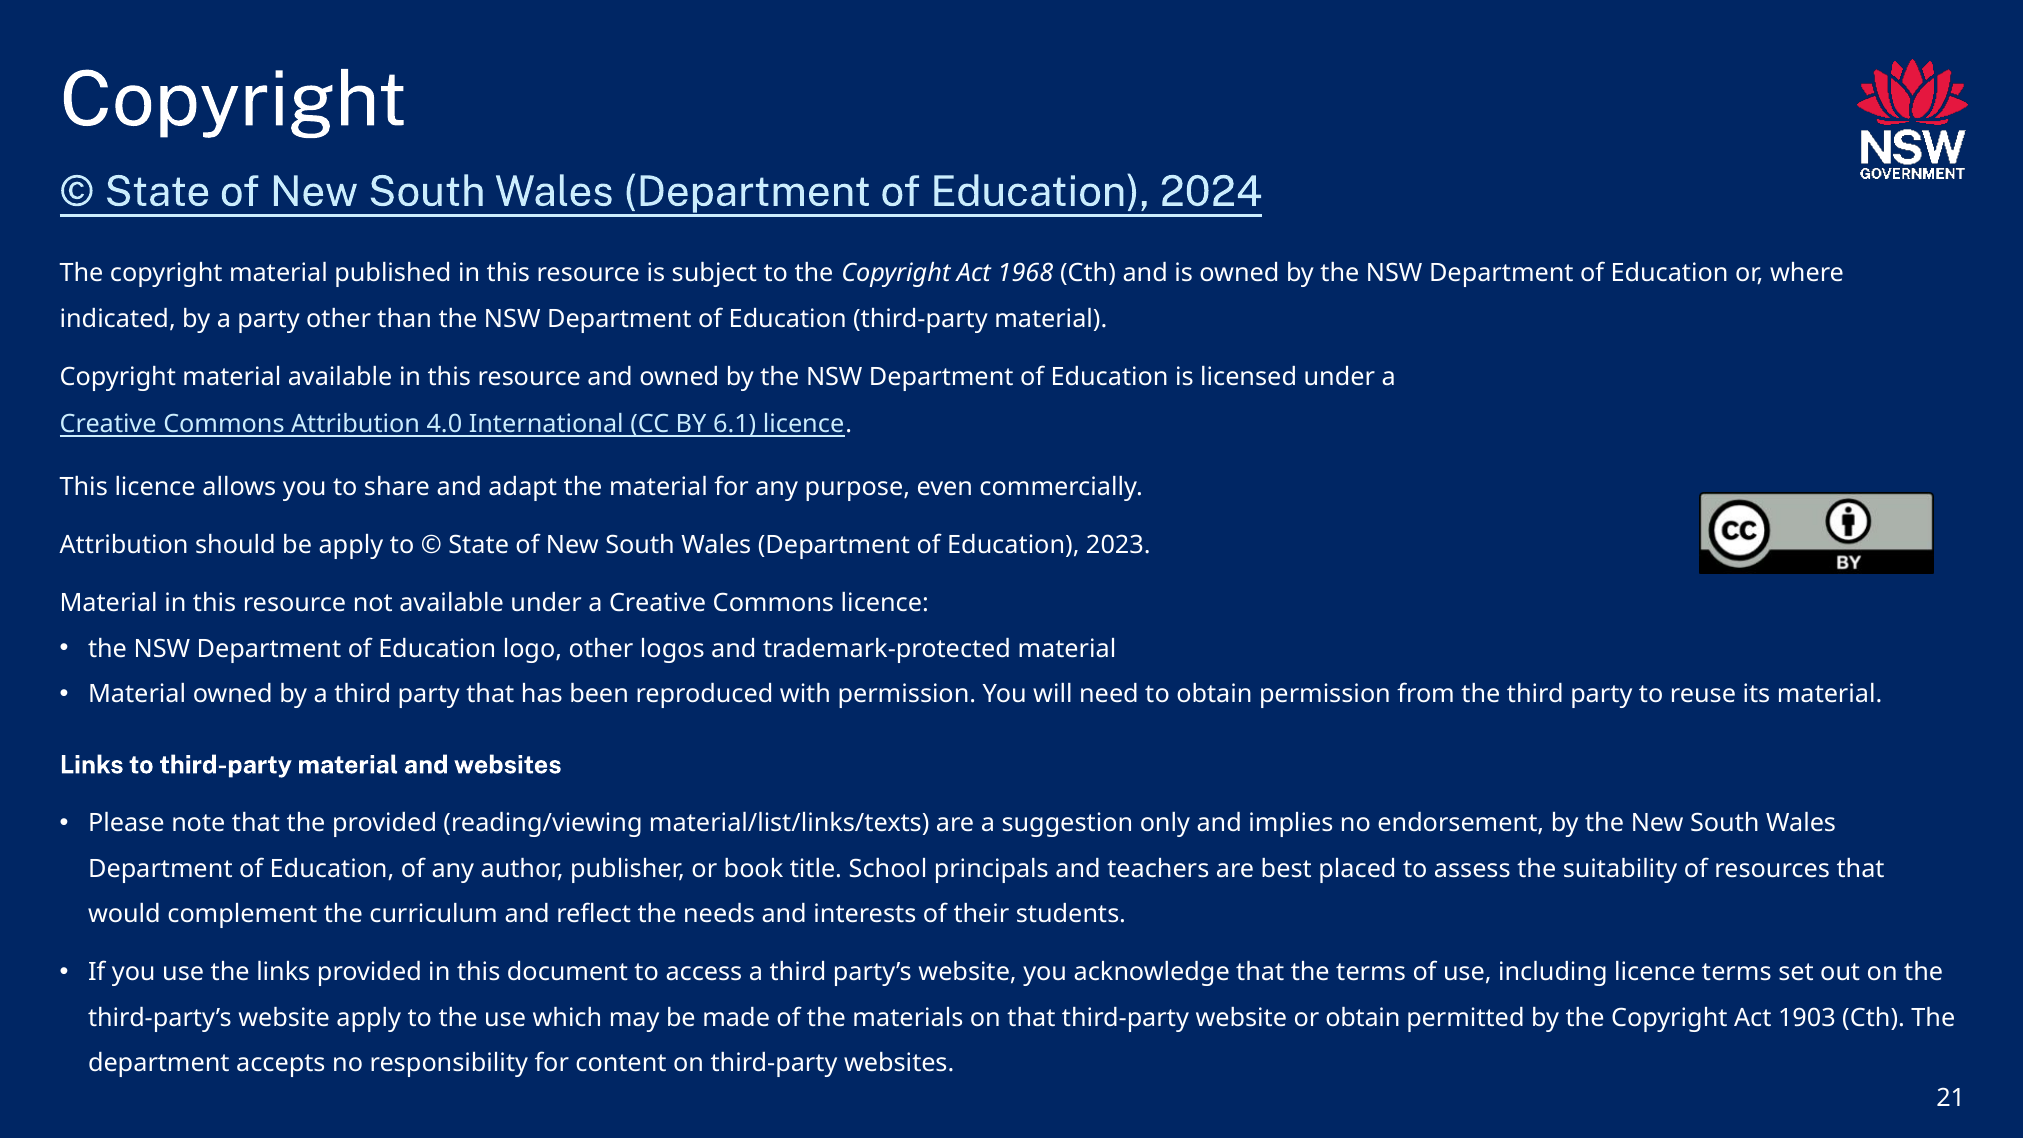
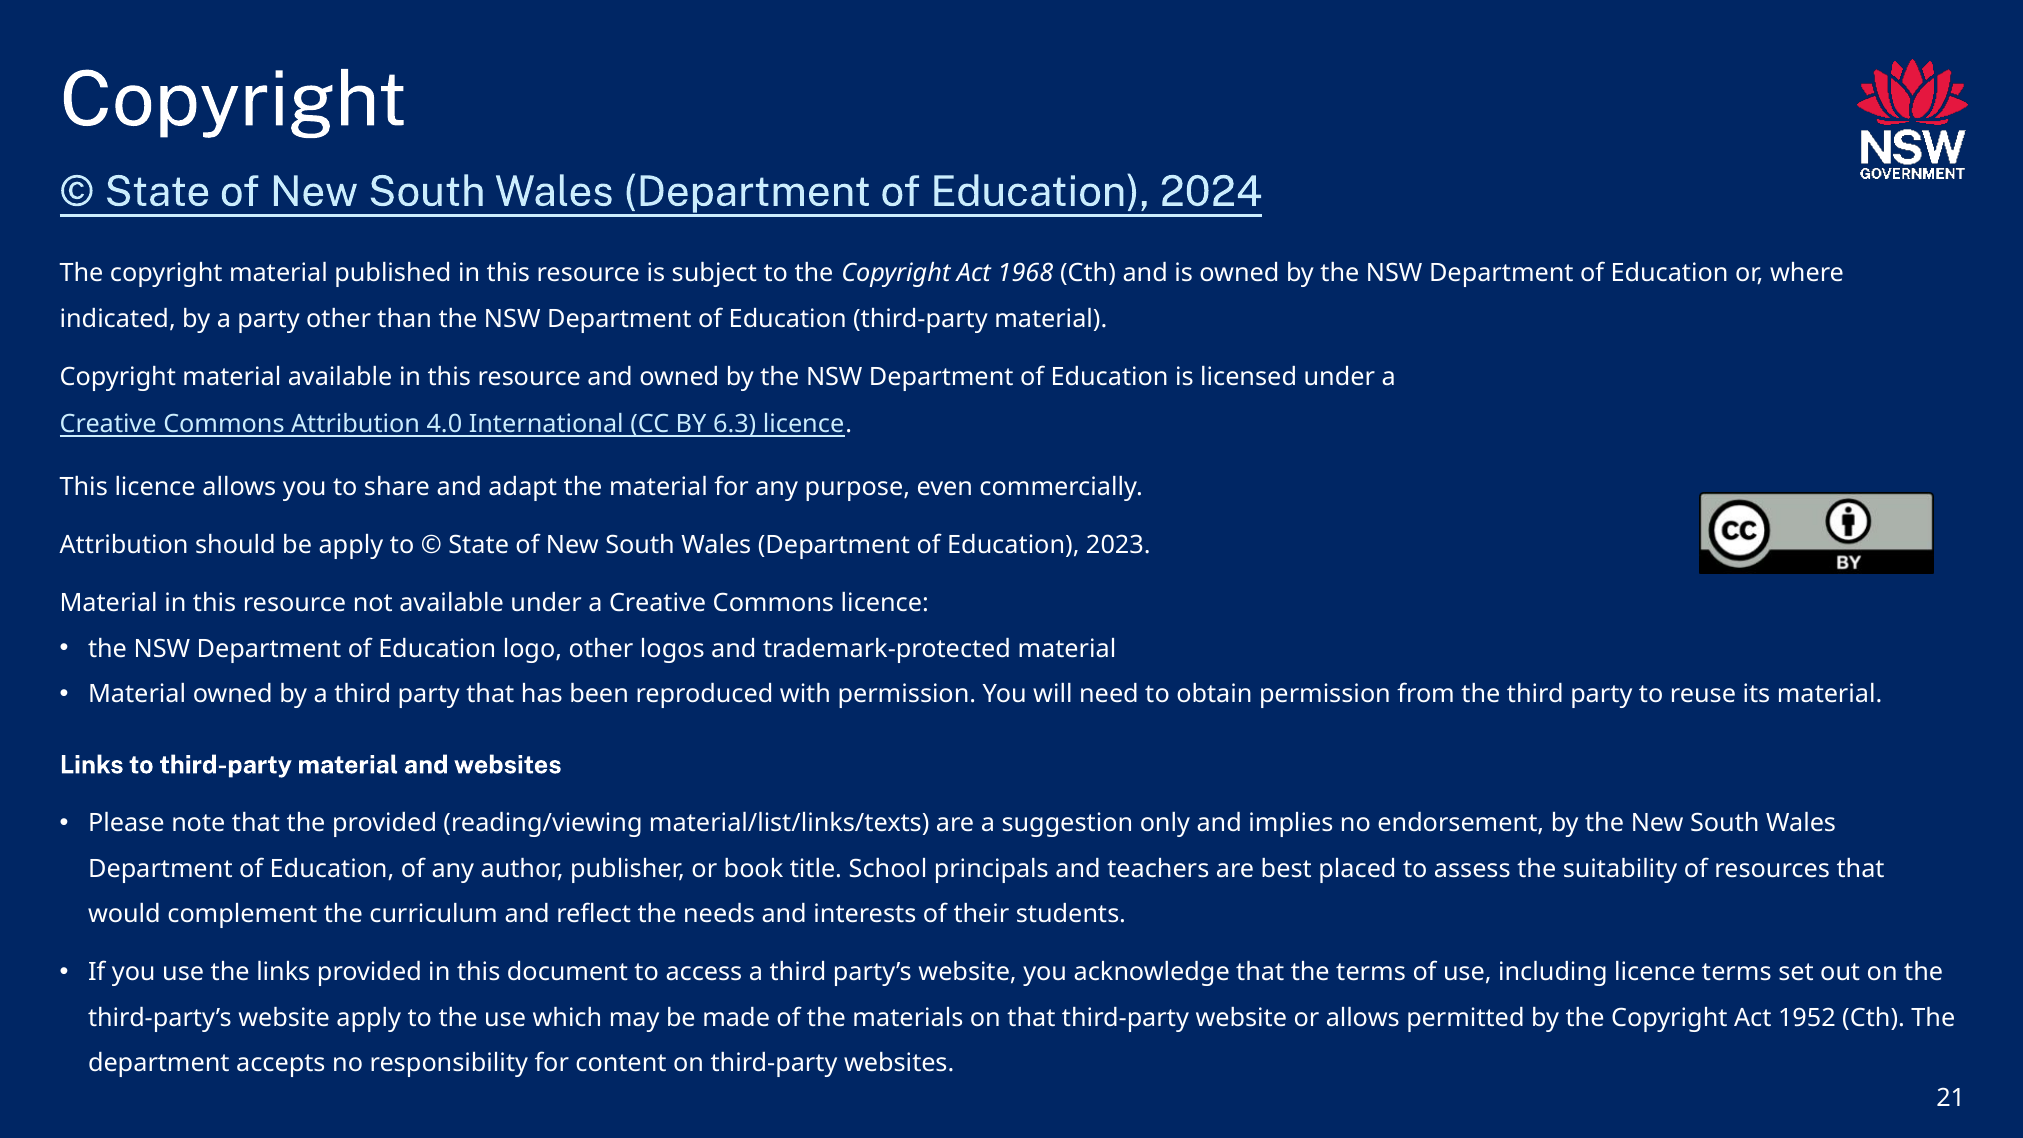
6.1: 6.1 -> 6.3
or obtain: obtain -> allows
1903: 1903 -> 1952
